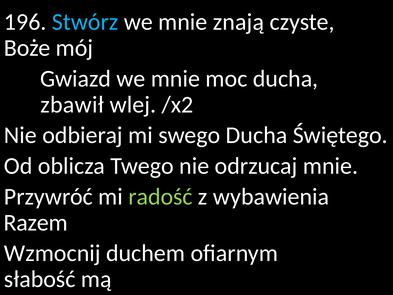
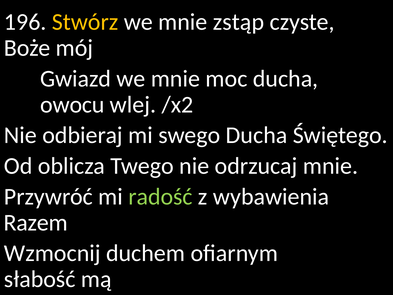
Stwórz colour: light blue -> yellow
znają: znają -> zstąp
zbawił: zbawił -> owocu
